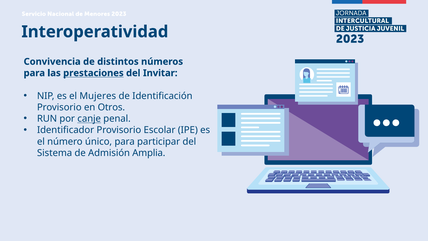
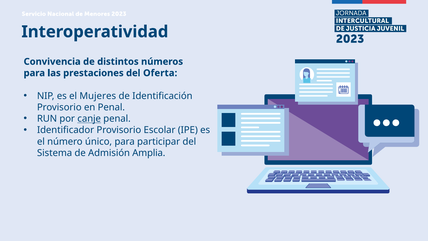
prestaciones underline: present -> none
Invitar: Invitar -> Oferta
en Otros: Otros -> Penal
